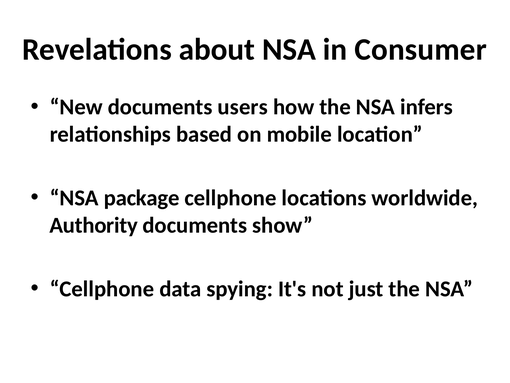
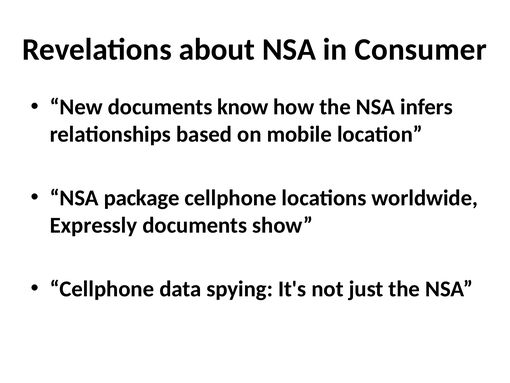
users: users -> know
Authority: Authority -> Expressly
